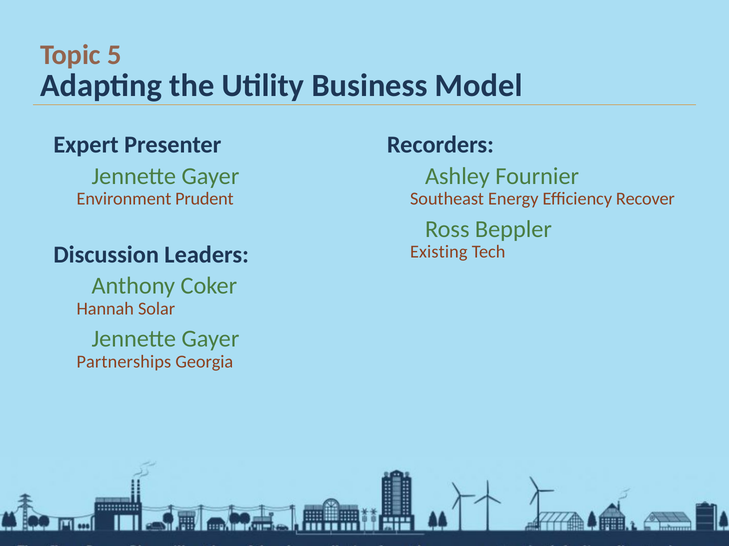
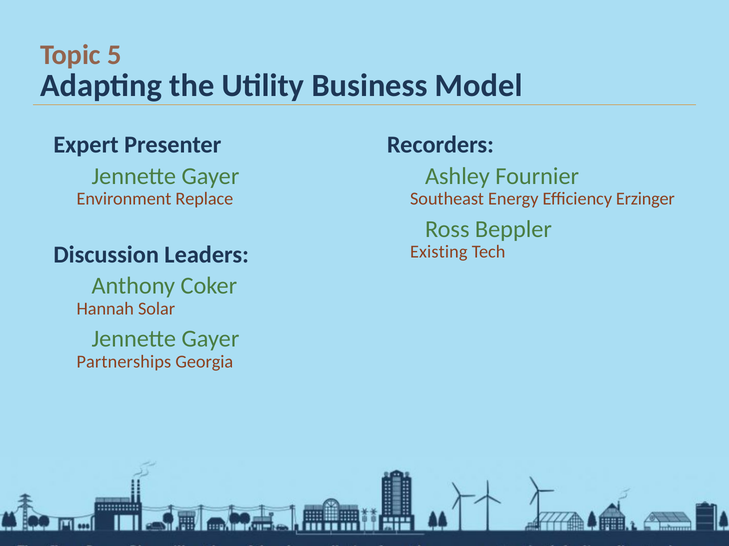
Prudent: Prudent -> Replace
Recover: Recover -> Erzinger
